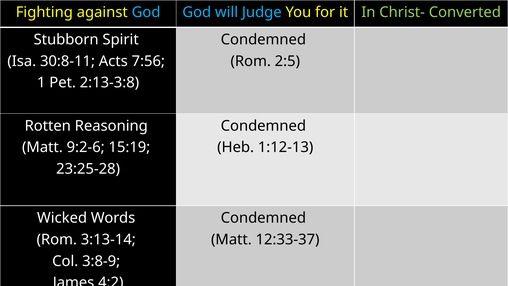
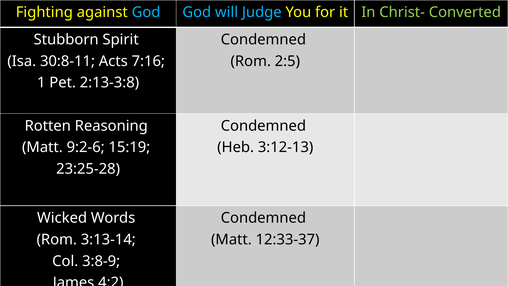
7:56: 7:56 -> 7:16
1:12-13: 1:12-13 -> 3:12-13
